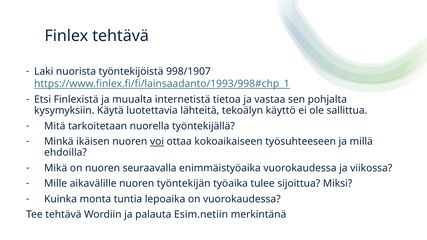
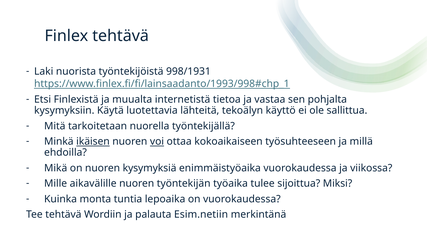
998/1907: 998/1907 -> 998/1931
ikäisen underline: none -> present
seuraavalla: seuraavalla -> kysymyksiä
